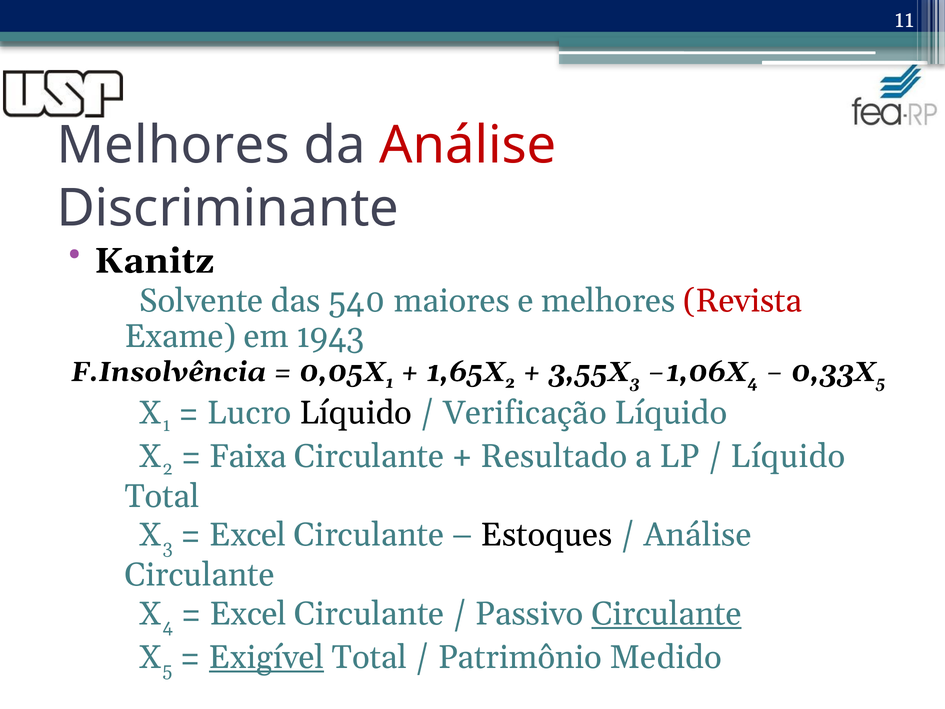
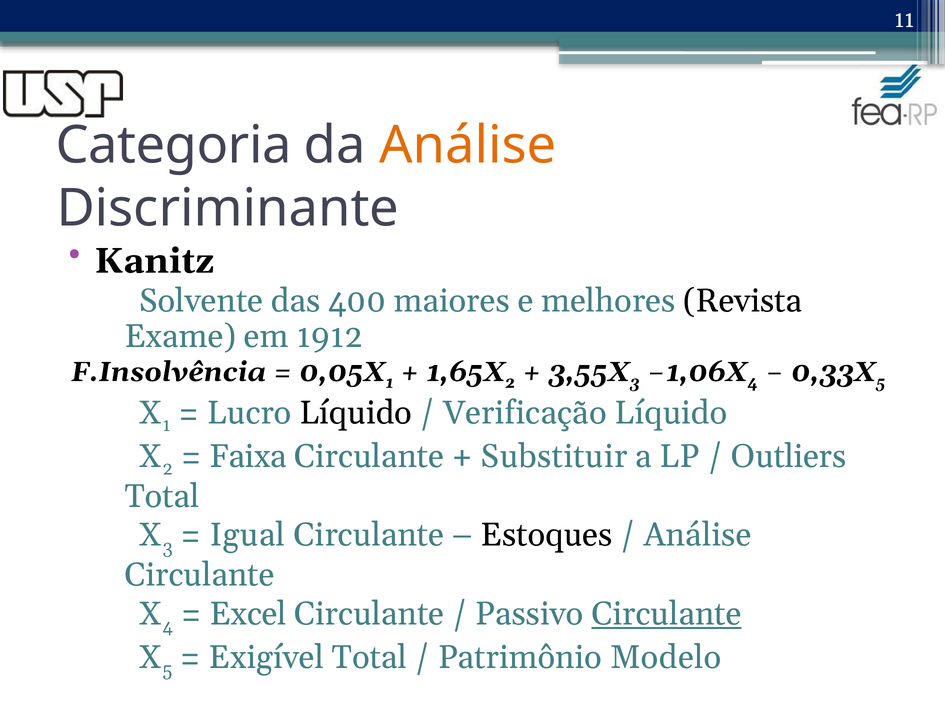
Melhores at (173, 145): Melhores -> Categoria
Análise at (468, 145) colour: red -> orange
540: 540 -> 400
Revista colour: red -> black
1943: 1943 -> 1912
Resultado: Resultado -> Substituir
Líquido at (788, 456): Líquido -> Outliers
Excel at (248, 535): Excel -> Igual
Exigível underline: present -> none
Medido: Medido -> Modelo
